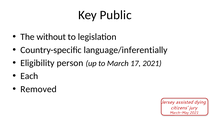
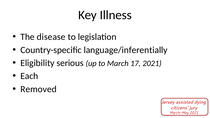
Public: Public -> Illness
without: without -> disease
person: person -> serious
